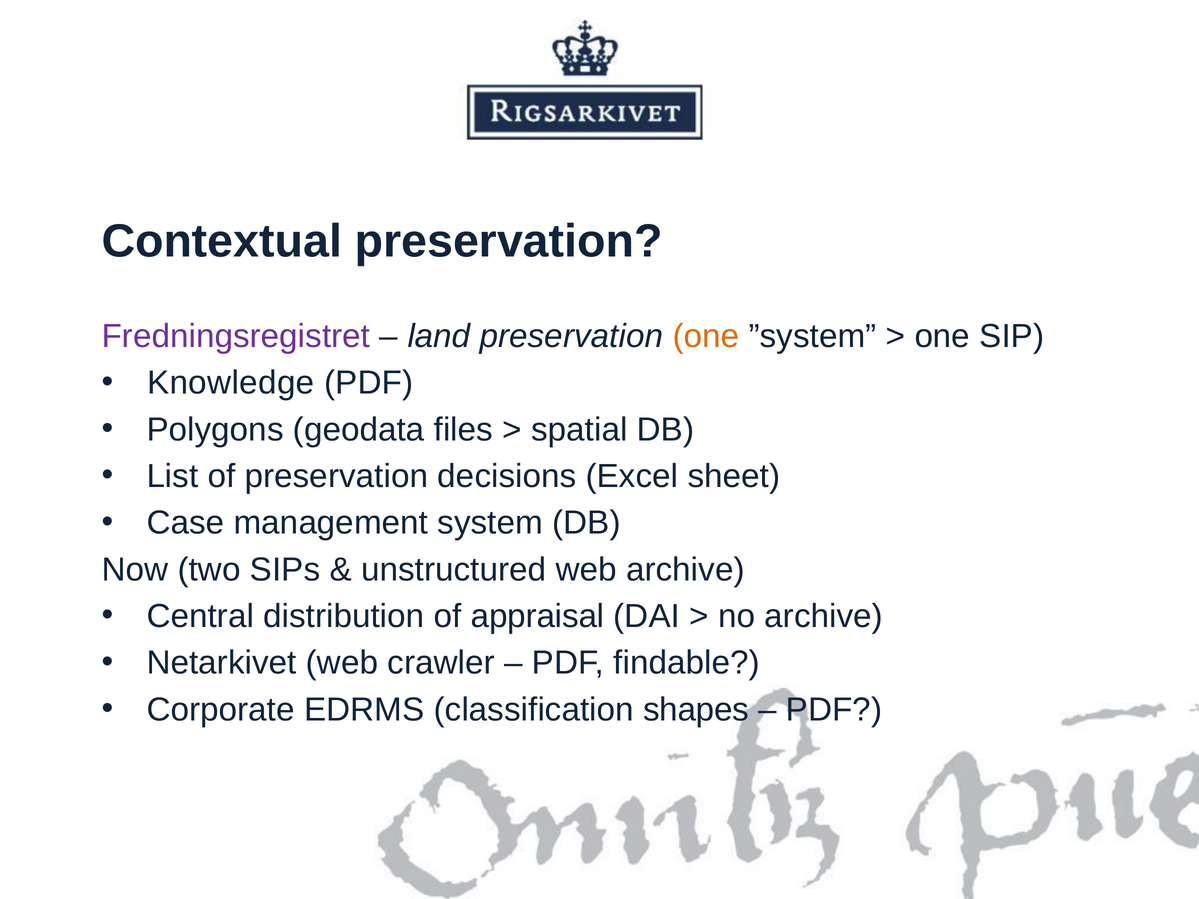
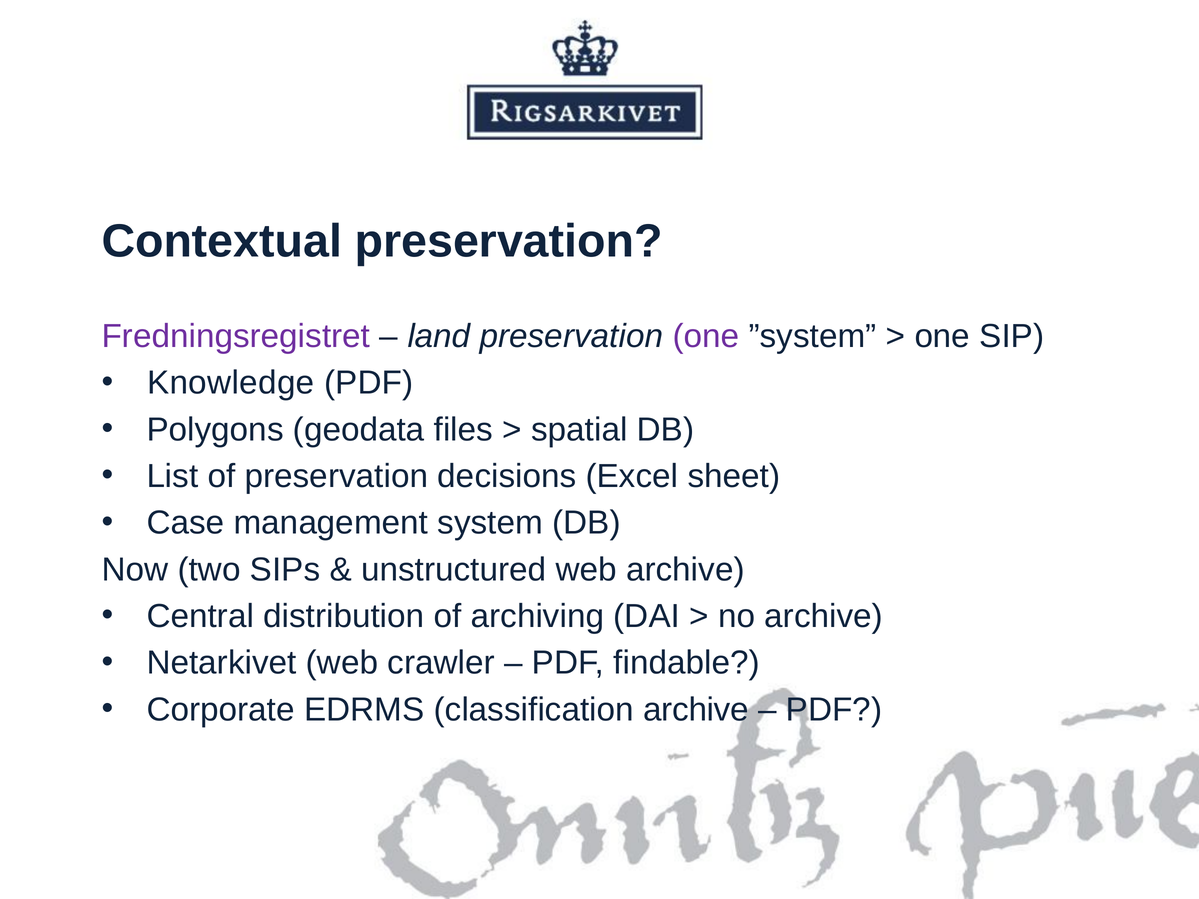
one at (706, 336) colour: orange -> purple
appraisal: appraisal -> archiving
classification shapes: shapes -> archive
